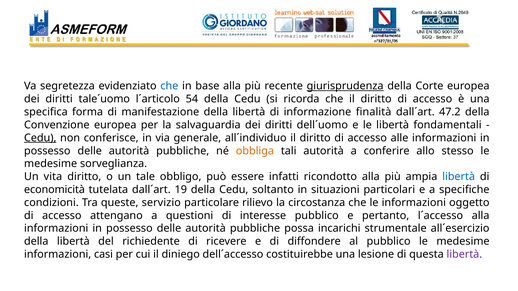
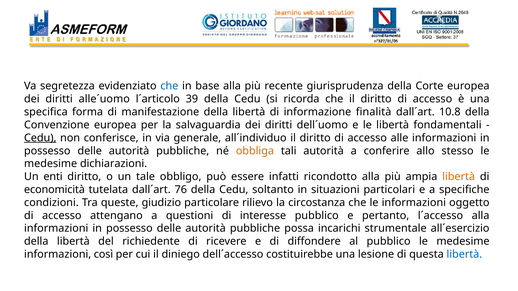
giurisprudenza underline: present -> none
tale´uomo: tale´uomo -> alle´uomo
54: 54 -> 39
47.2: 47.2 -> 10.8
sorveglianza: sorveglianza -> dichiarazioni
vita: vita -> enti
libertà at (459, 177) colour: blue -> orange
19: 19 -> 76
servizio: servizio -> giudizio
casi: casi -> così
libertà at (464, 255) colour: purple -> blue
